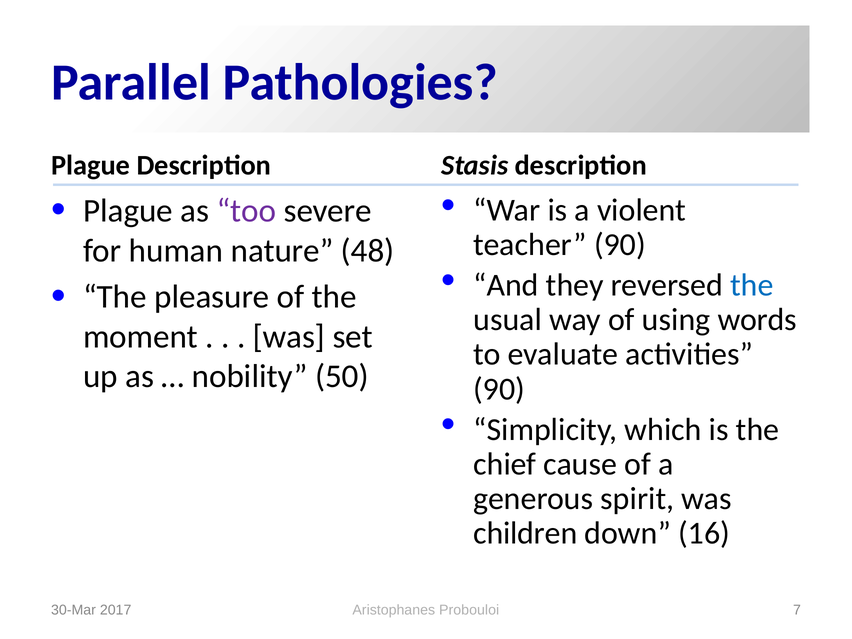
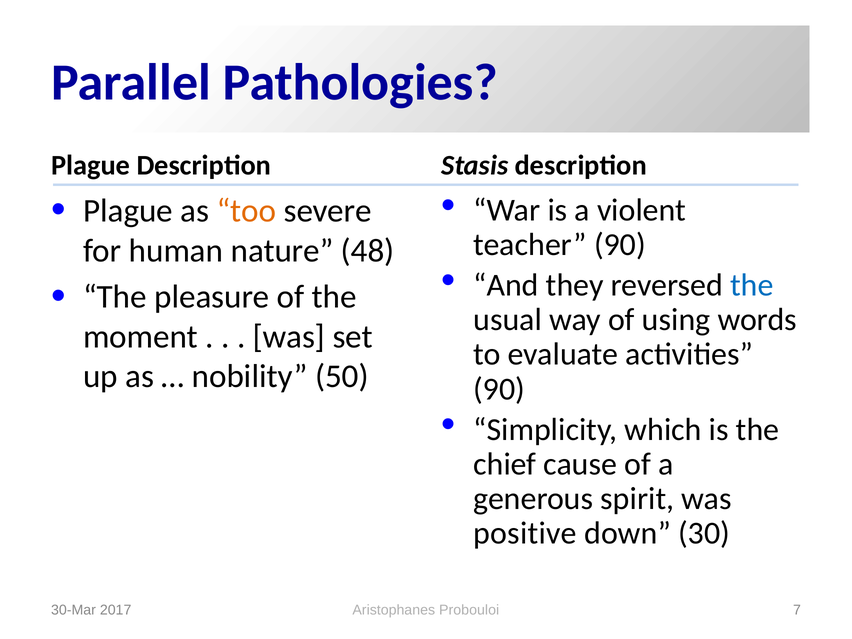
too colour: purple -> orange
children: children -> positive
16: 16 -> 30
